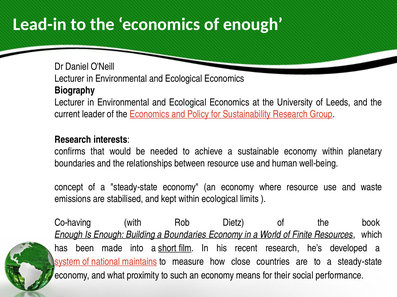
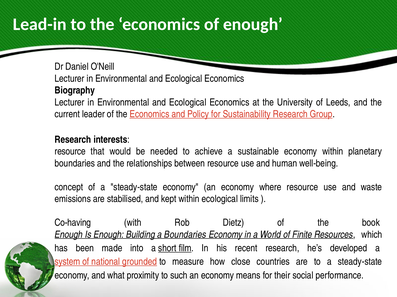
confirms at (70, 152): confirms -> resource
maintains: maintains -> grounded
